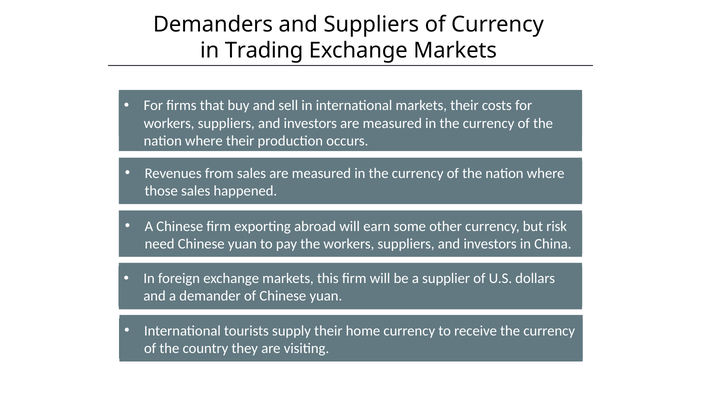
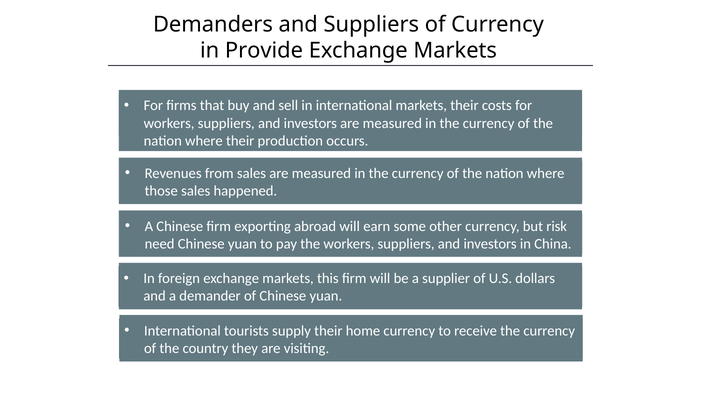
Trading: Trading -> Provide
